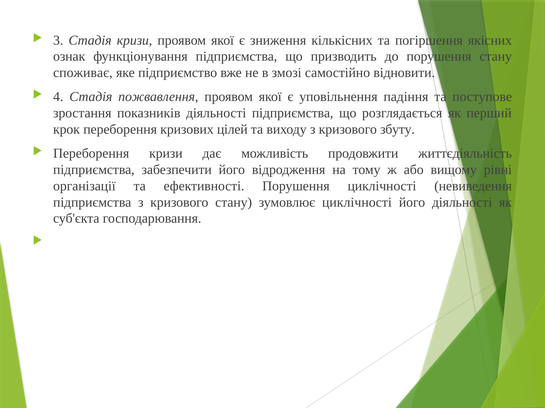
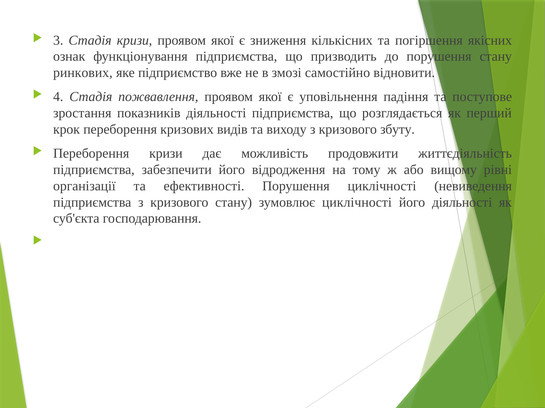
споживає: споживає -> ринкових
цілей: цілей -> видів
